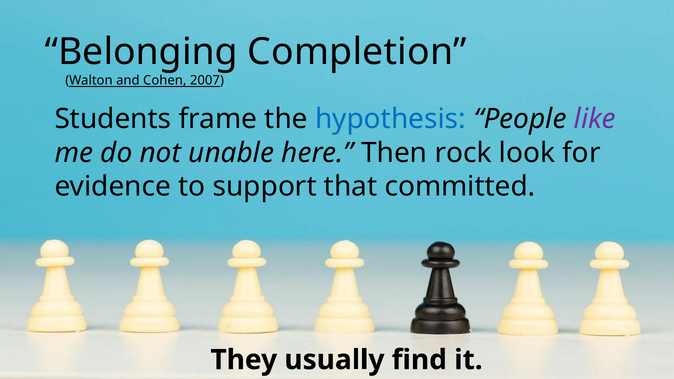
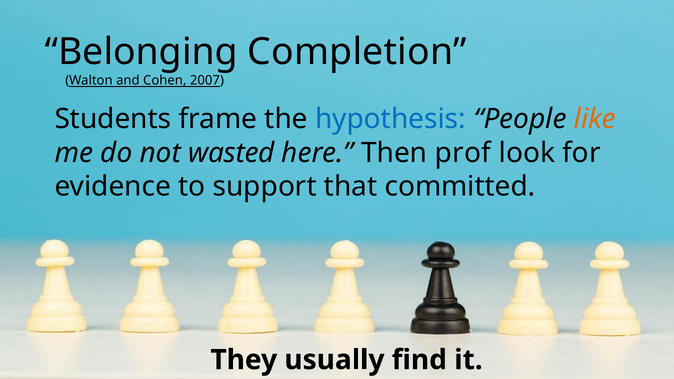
like colour: purple -> orange
unable: unable -> wasted
rock: rock -> prof
